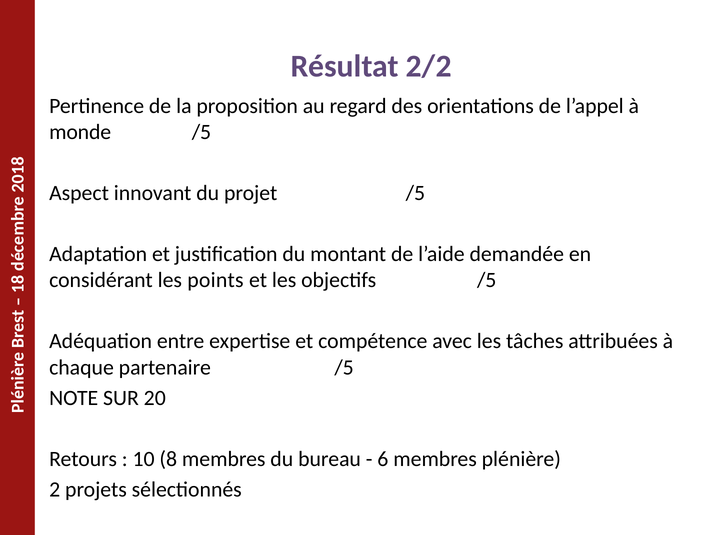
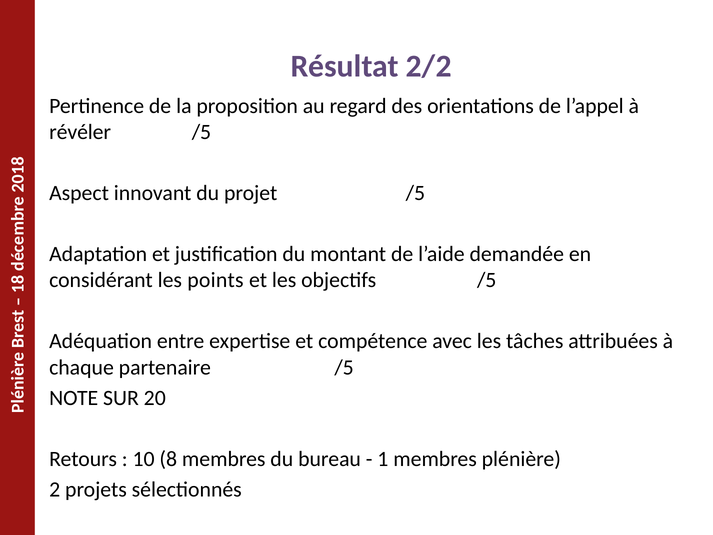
monde: monde -> révéler
6 at (383, 459): 6 -> 1
